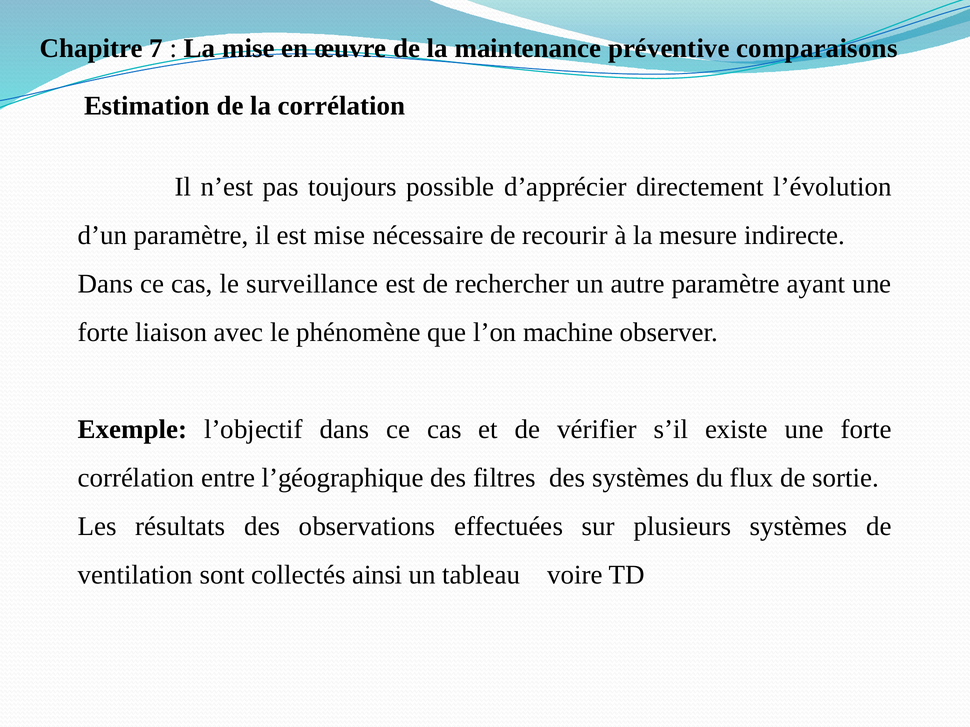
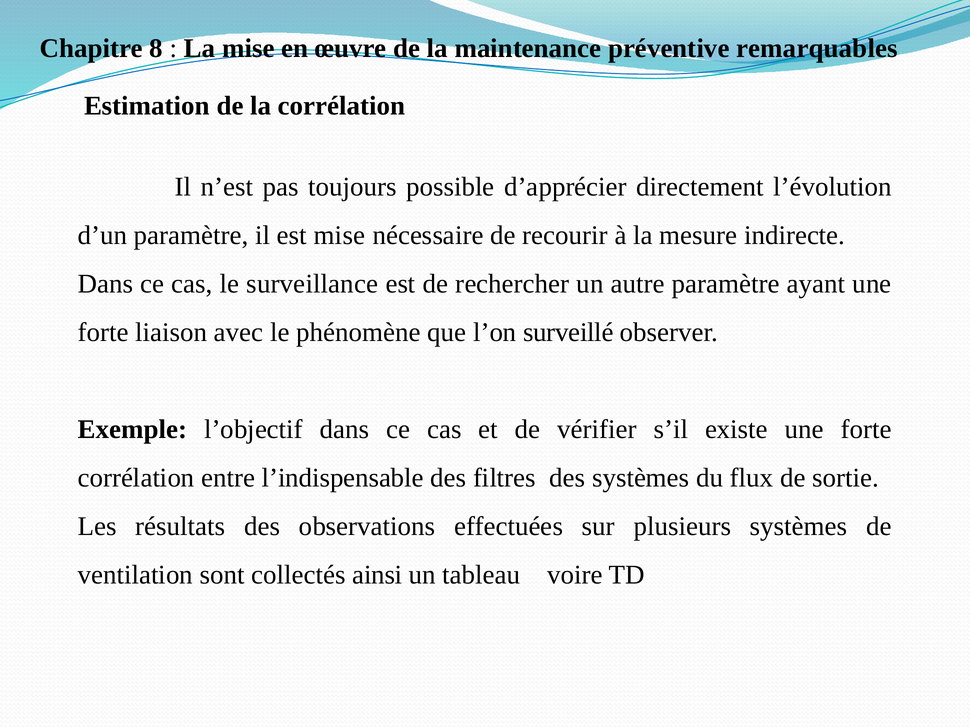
7: 7 -> 8
comparaisons: comparaisons -> remarquables
machine: machine -> surveillé
l’géographique: l’géographique -> l’indispensable
